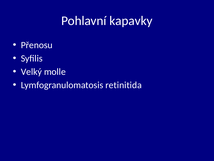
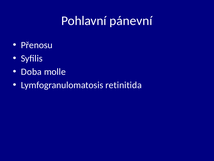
kapavky: kapavky -> pánevní
Velký: Velký -> Doba
